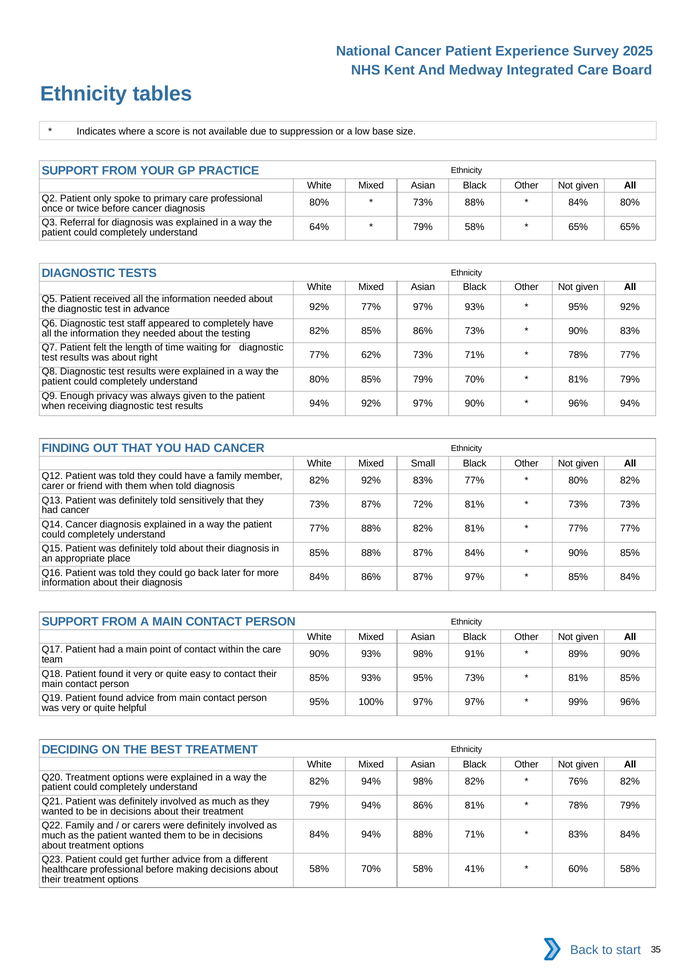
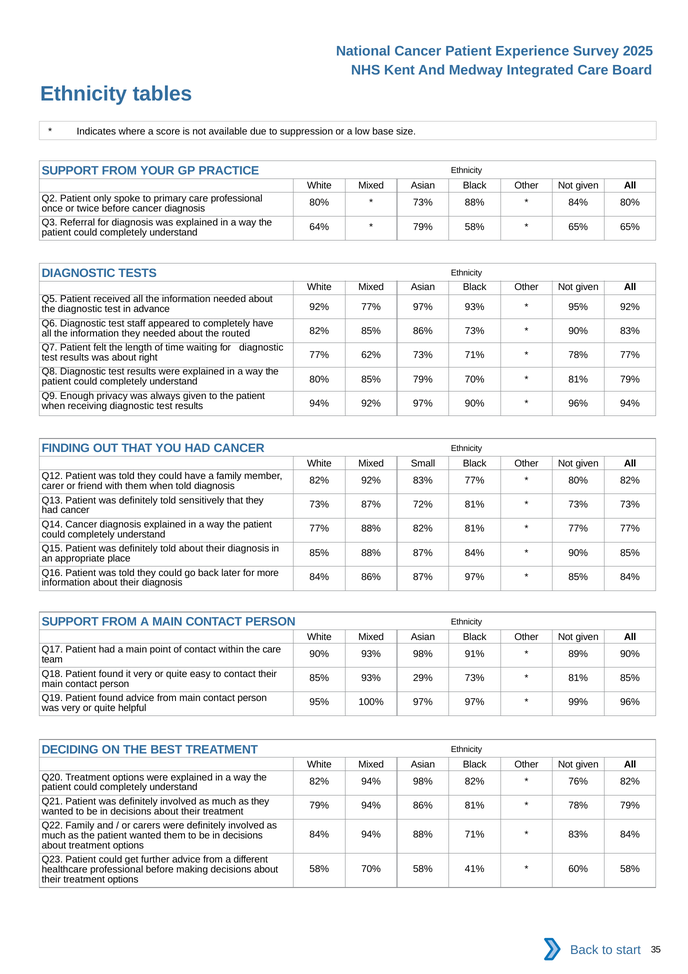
testing: testing -> routed
93% 95%: 95% -> 29%
